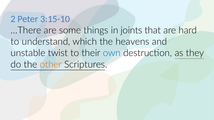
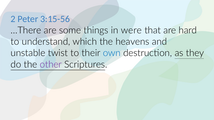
3:15-10: 3:15-10 -> 3:15-56
joints: joints -> were
other colour: orange -> purple
